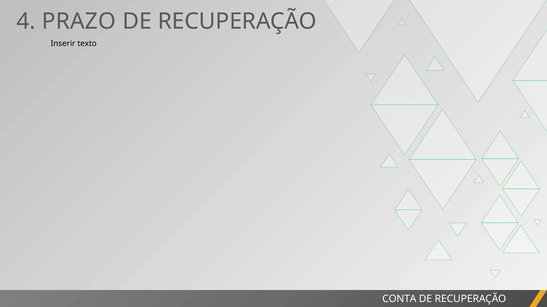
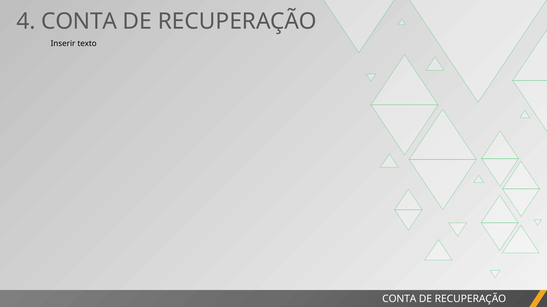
4 PRAZO: PRAZO -> CONTA
